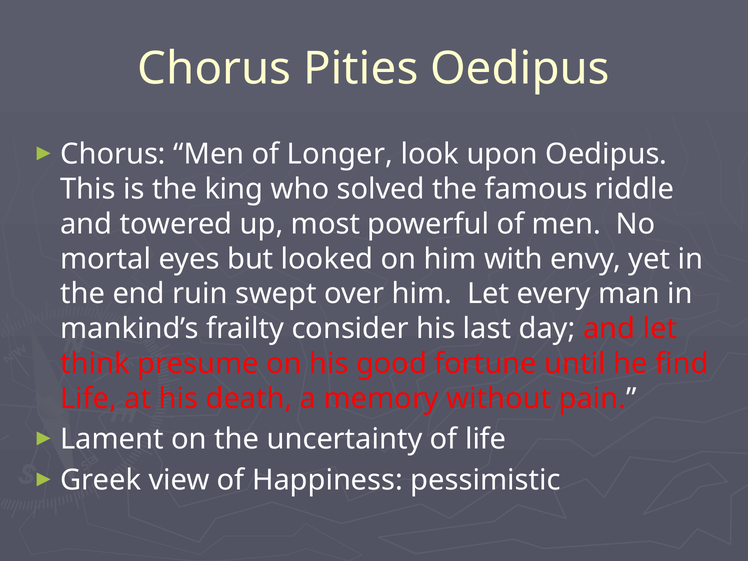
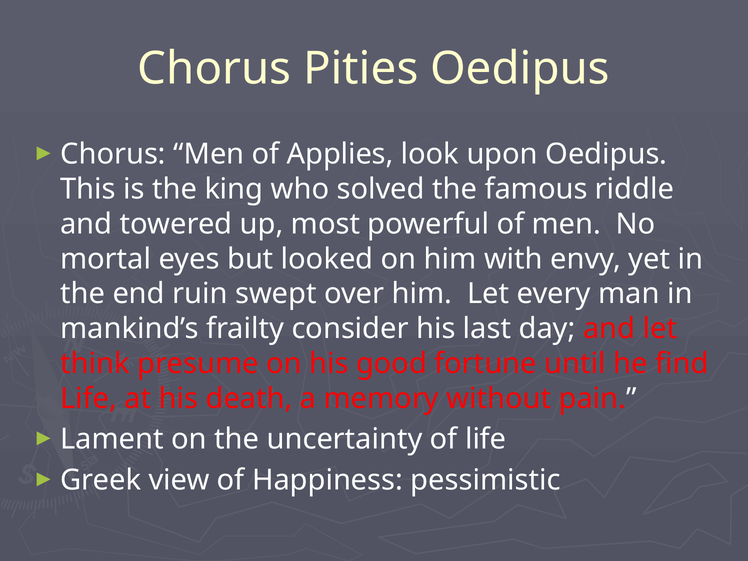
Longer: Longer -> Applies
